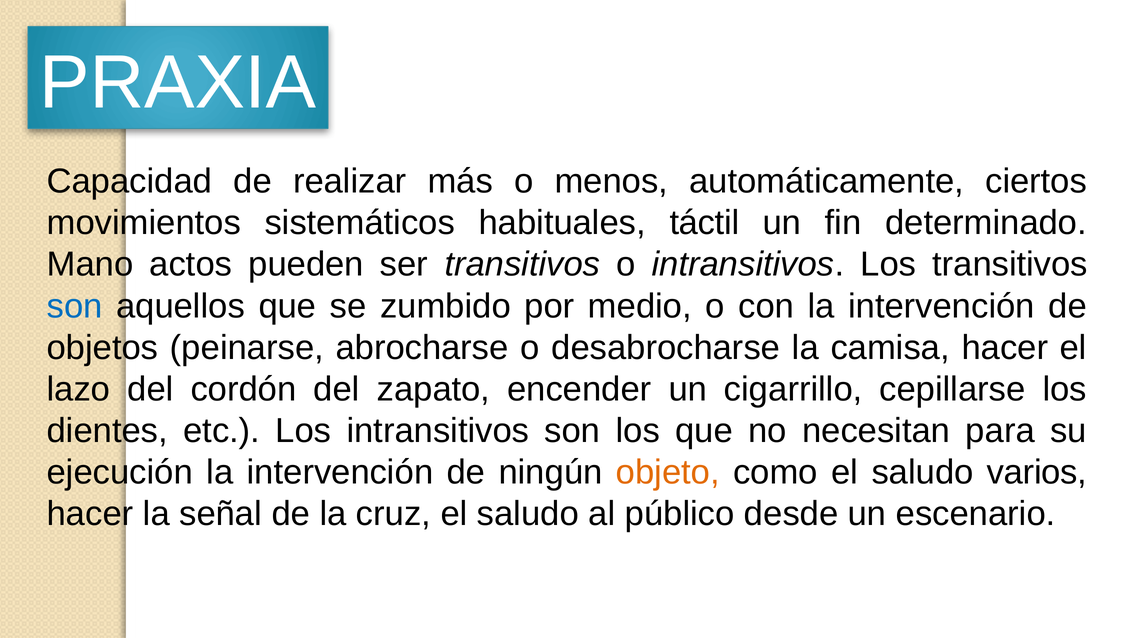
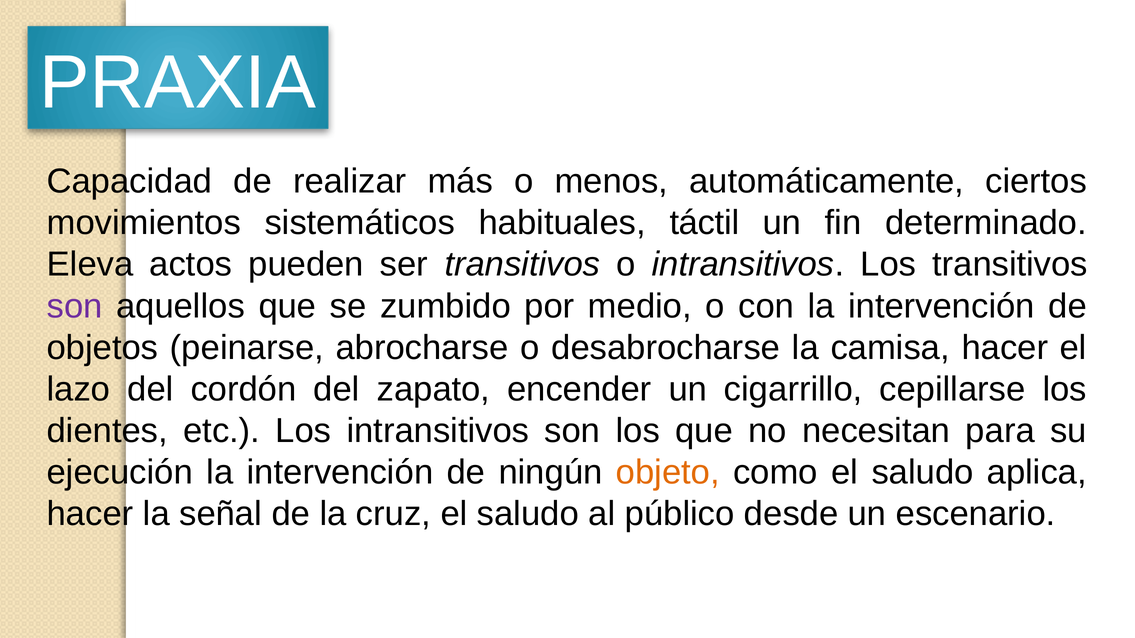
Mano: Mano -> Eleva
son at (75, 306) colour: blue -> purple
varios: varios -> aplica
